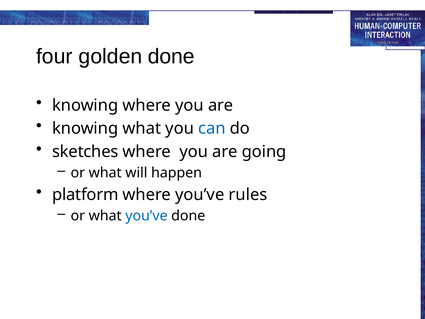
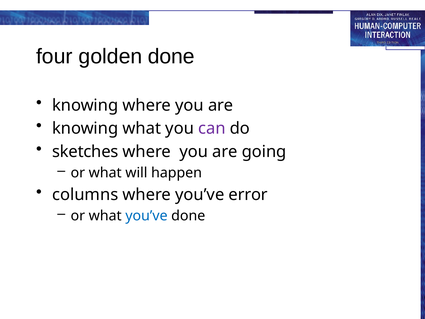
can colour: blue -> purple
platform: platform -> columns
rules: rules -> error
